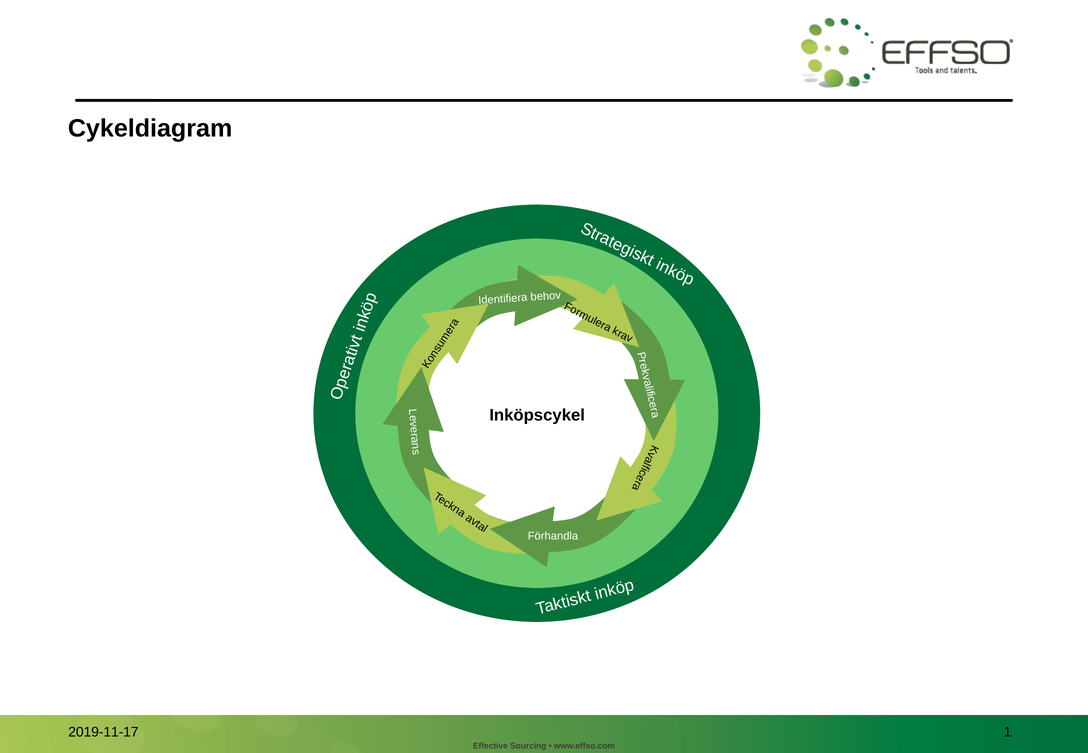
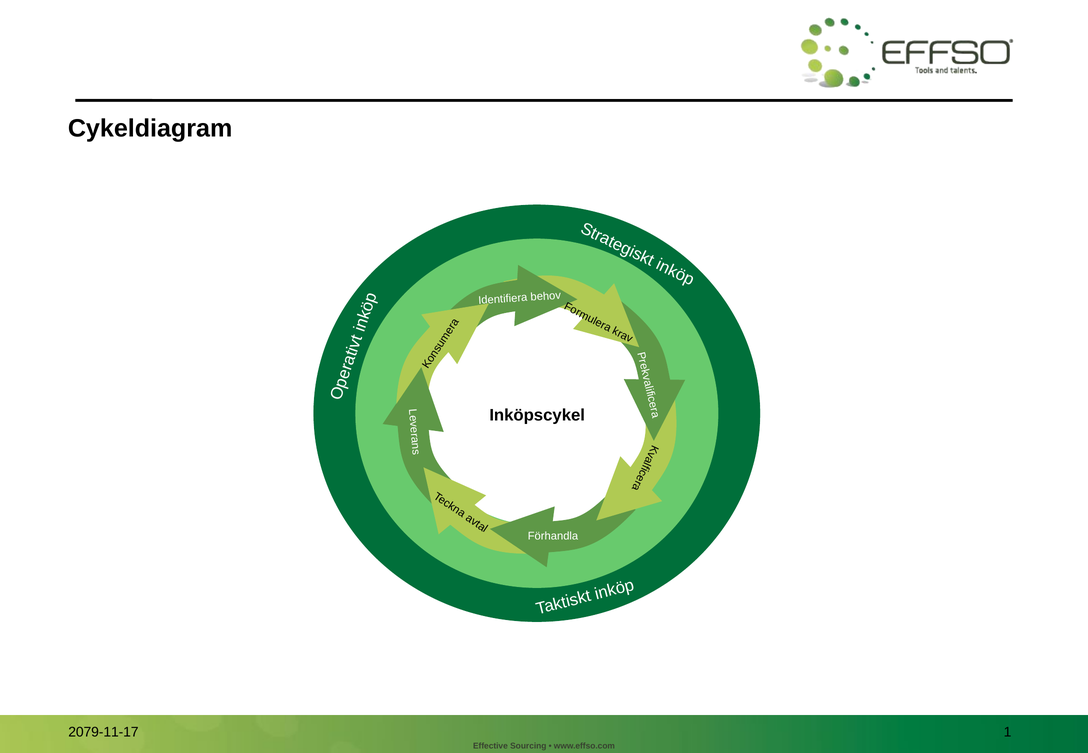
2019-11-17: 2019-11-17 -> 2079-11-17
